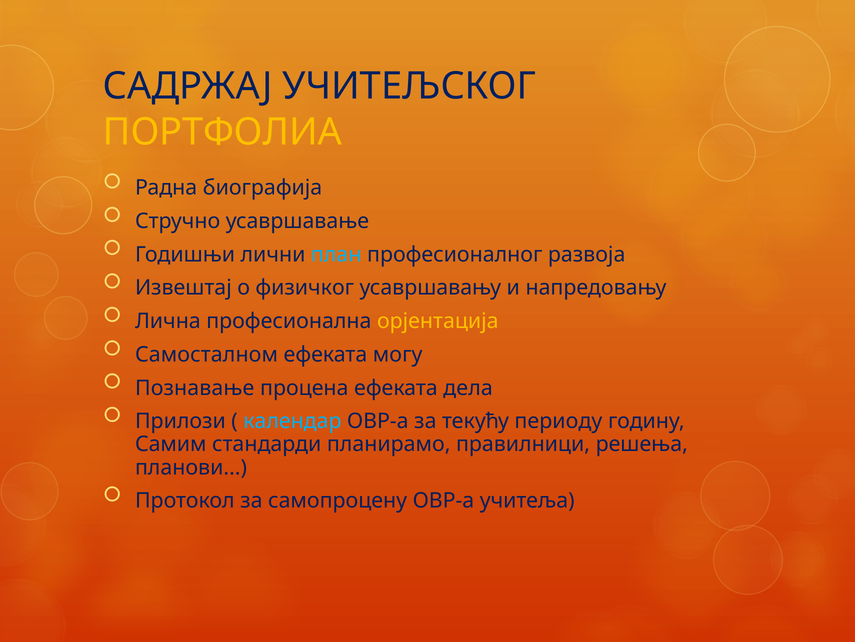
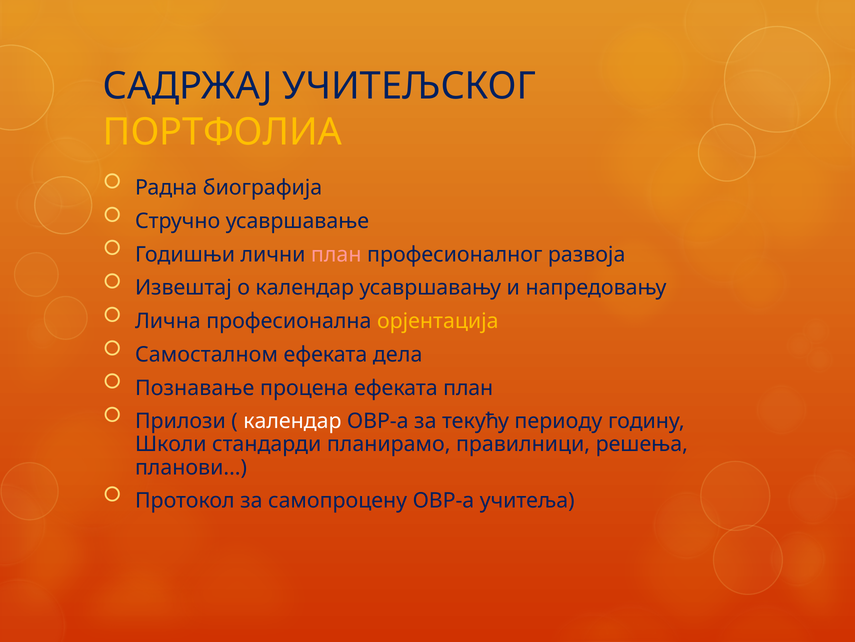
план at (336, 254) colour: light blue -> pink
о физичког: физичког -> календар
могу: могу -> дела
ефеката дела: дела -> план
календар at (292, 421) colour: light blue -> white
Самим: Самим -> Школи
